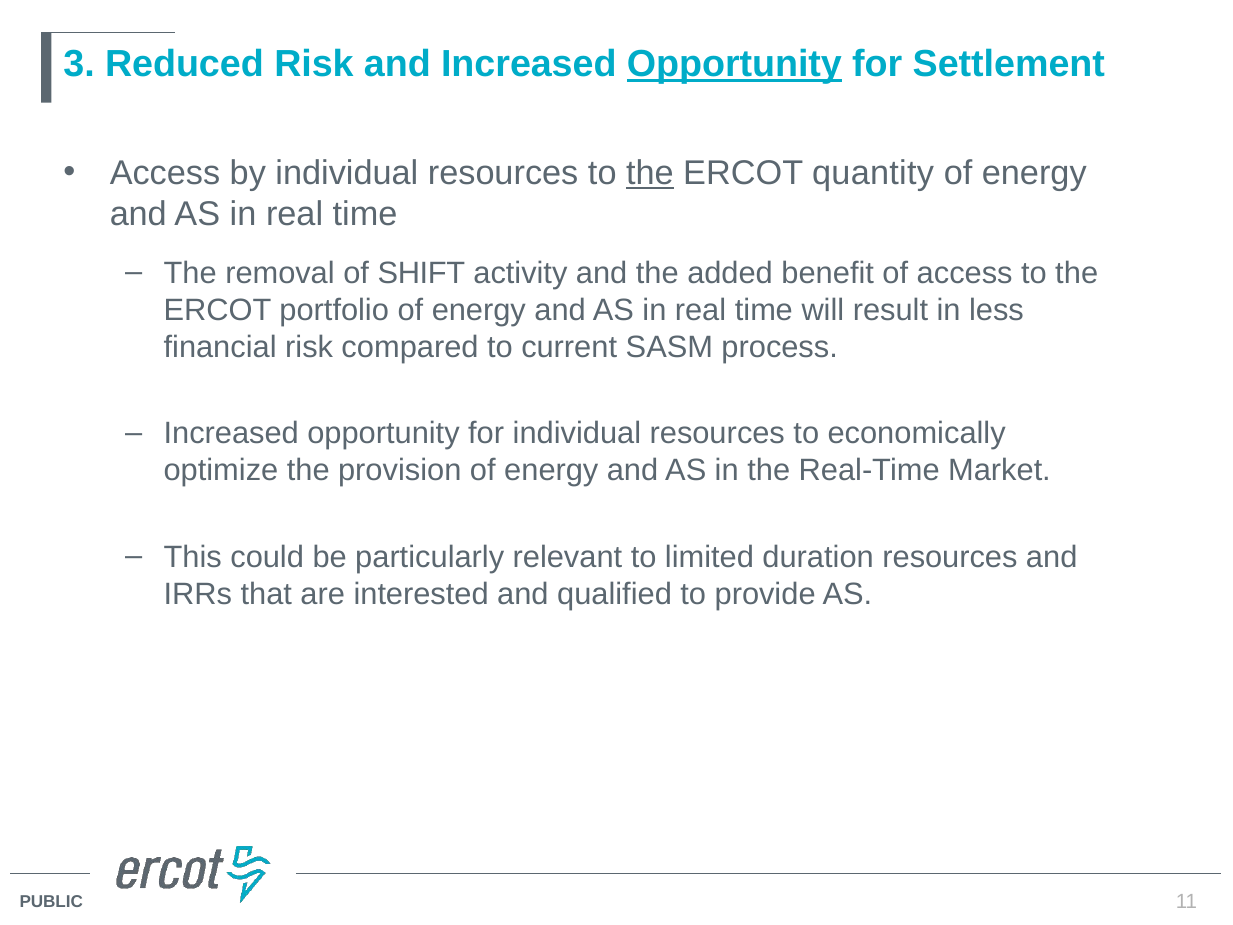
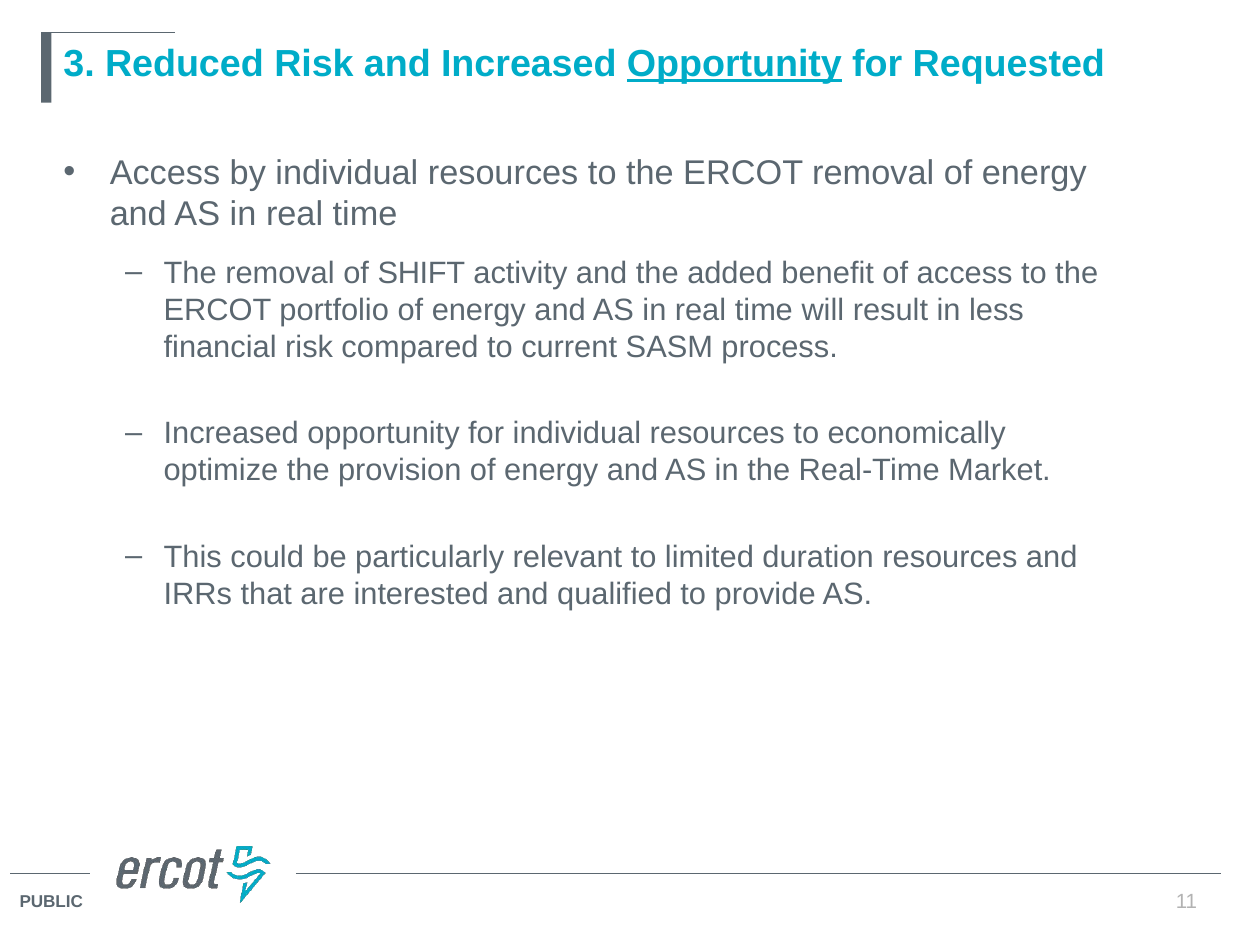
Settlement: Settlement -> Requested
the at (650, 173) underline: present -> none
ERCOT quantity: quantity -> removal
